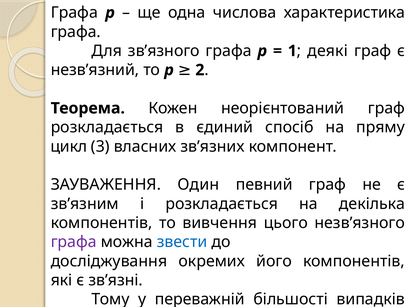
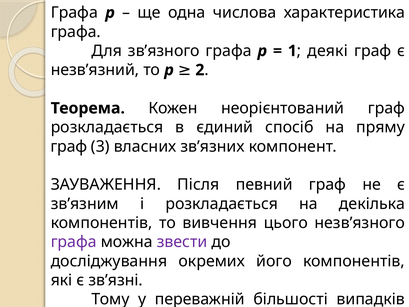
цикл at (69, 146): цикл -> граф
Один: Один -> Після
звести colour: blue -> purple
